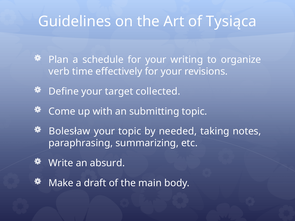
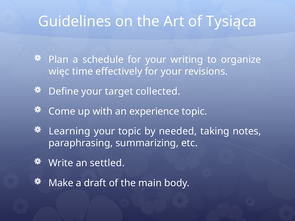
verb: verb -> więc
submitting: submitting -> experience
Bolesław: Bolesław -> Learning
absurd: absurd -> settled
